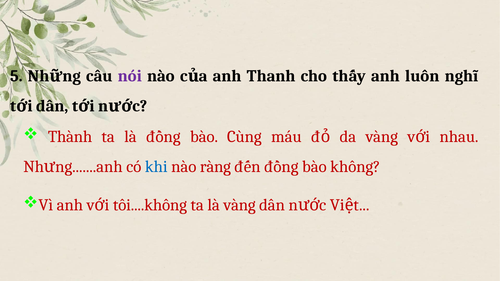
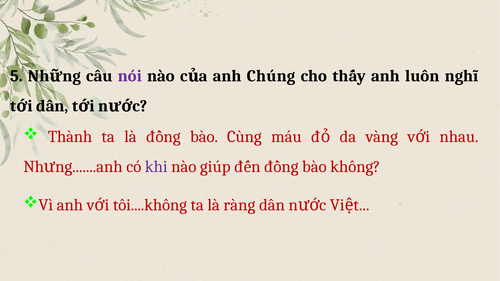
Thanh: Thanh -> Chúng
khi colour: blue -> purple
ràng: ràng -> giúp
là vàng: vàng -> ràng
